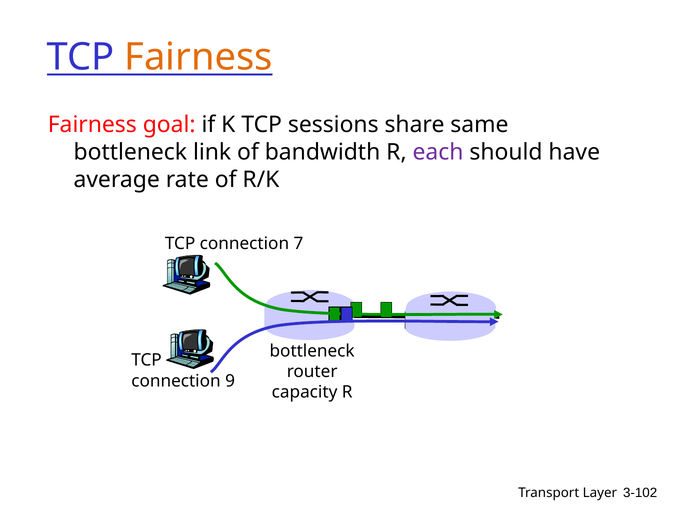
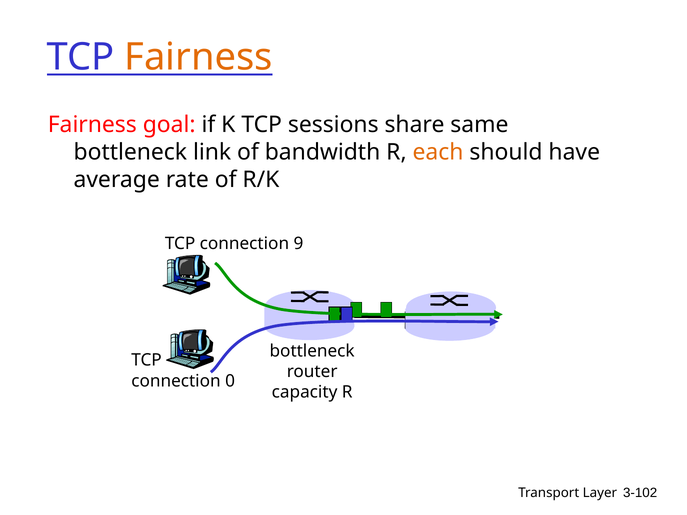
each colour: purple -> orange
7: 7 -> 9
9: 9 -> 0
